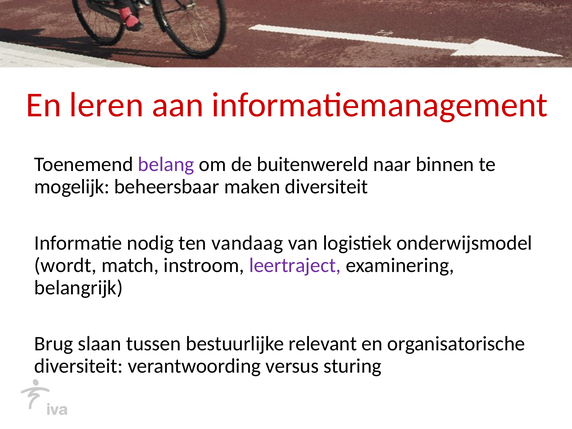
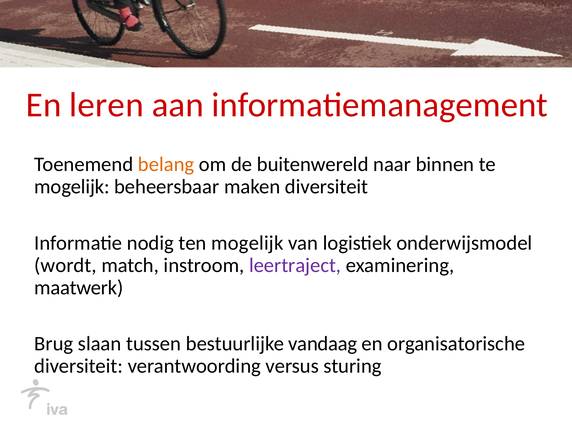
belang colour: purple -> orange
ten vandaag: vandaag -> mogelijk
belangrijk: belangrijk -> maatwerk
relevant: relevant -> vandaag
